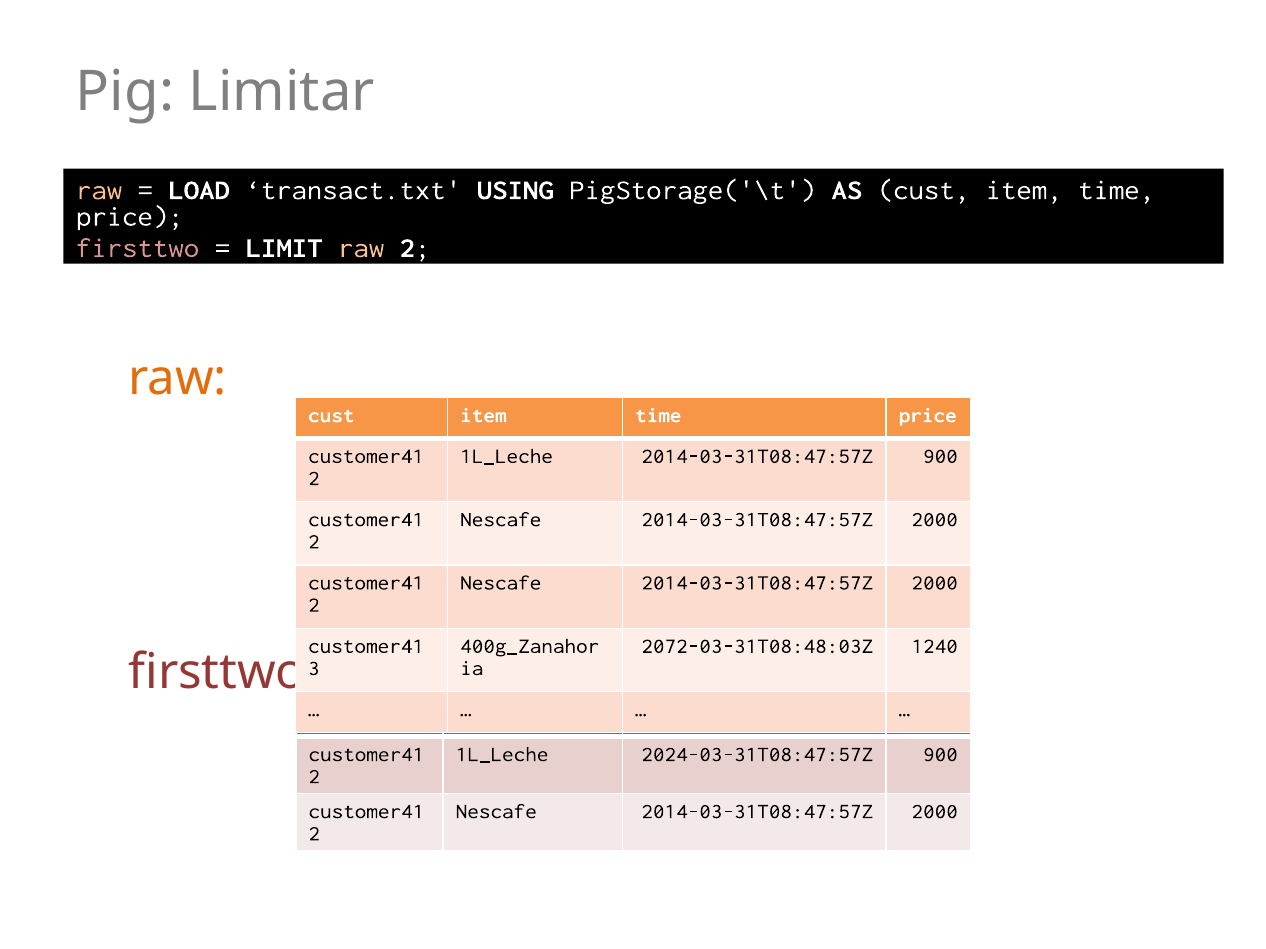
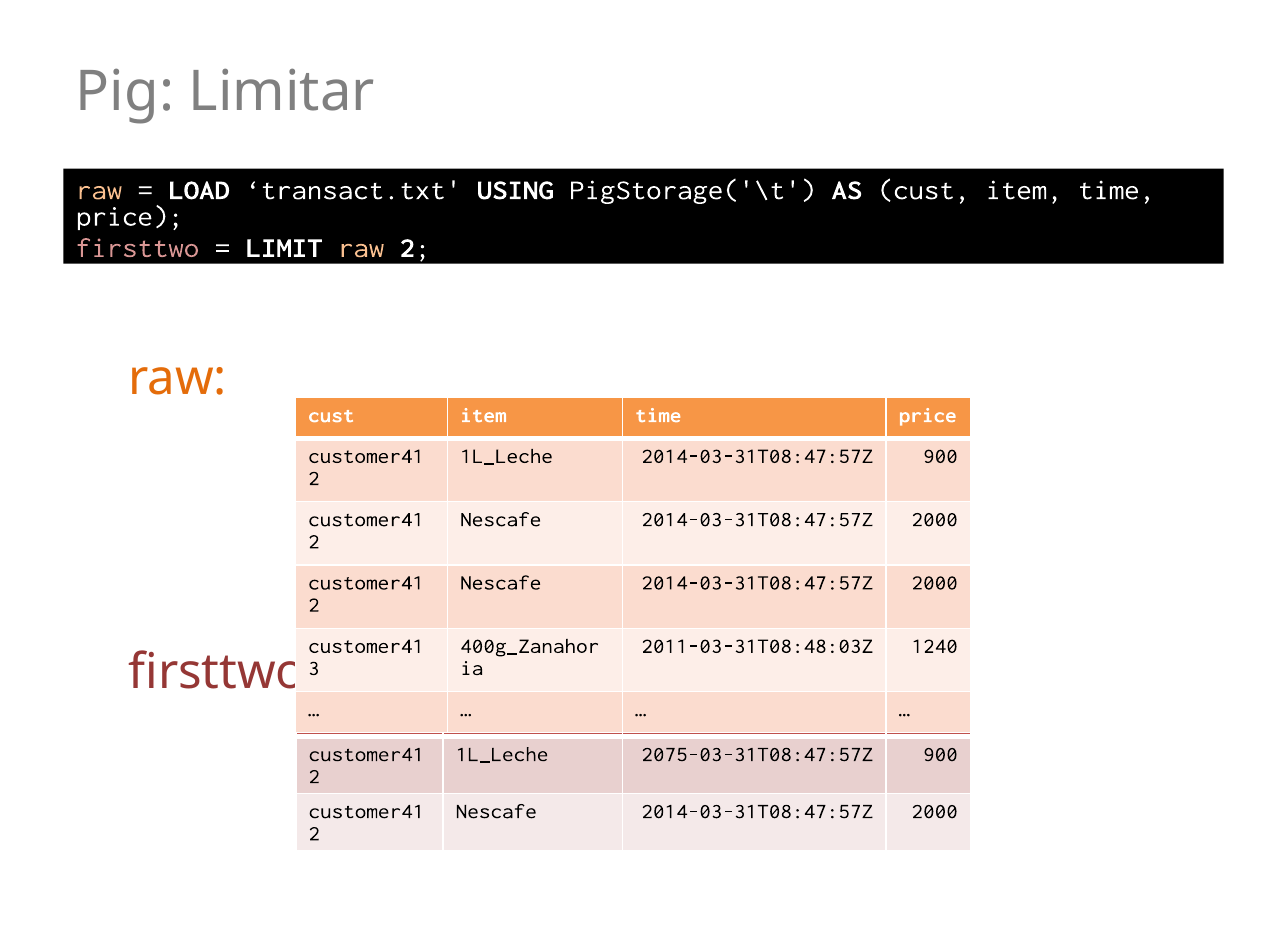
2072-03-31T08:48:03Z: 2072-03-31T08:48:03Z -> 2011-03-31T08:48:03Z
2024-03-31T08:47:57Z: 2024-03-31T08:47:57Z -> 2075-03-31T08:47:57Z
